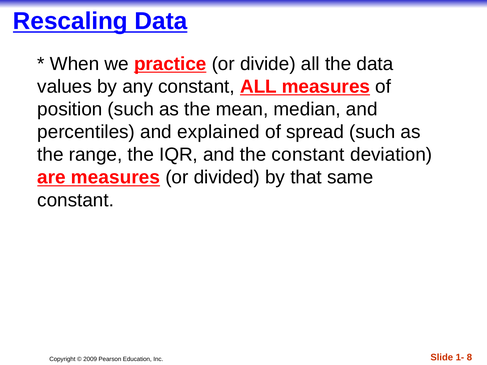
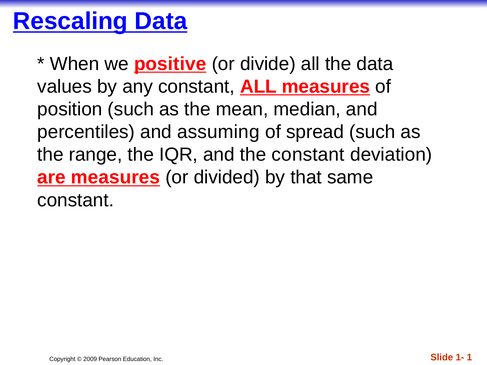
practice: practice -> positive
explained: explained -> assuming
8: 8 -> 1
